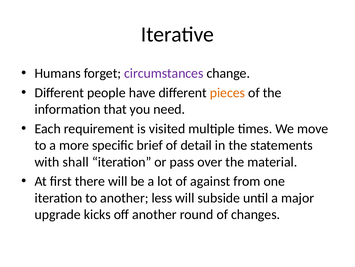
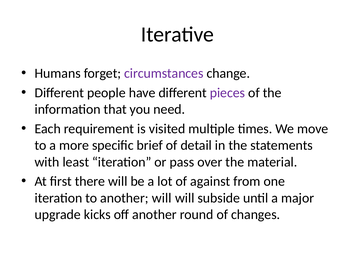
pieces colour: orange -> purple
shall: shall -> least
another less: less -> will
